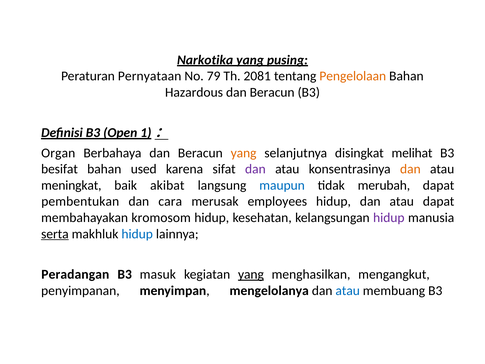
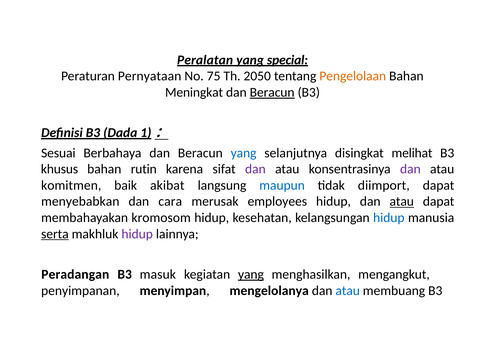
Narkotika: Narkotika -> Peralatan
pusing: pusing -> special
79: 79 -> 75
2081: 2081 -> 2050
Hazardous: Hazardous -> Meningkat
Beracun at (272, 92) underline: none -> present
Open: Open -> Dada
Organ: Organ -> Sesuai
yang at (244, 153) colour: orange -> blue
besifat: besifat -> khusus
used: used -> rutin
dan at (410, 169) colour: orange -> purple
meningkat: meningkat -> komitmen
merubah: merubah -> diimport
pembentukan: pembentukan -> menyebabkan
atau at (402, 201) underline: none -> present
hidup at (389, 218) colour: purple -> blue
hidup at (137, 234) colour: blue -> purple
